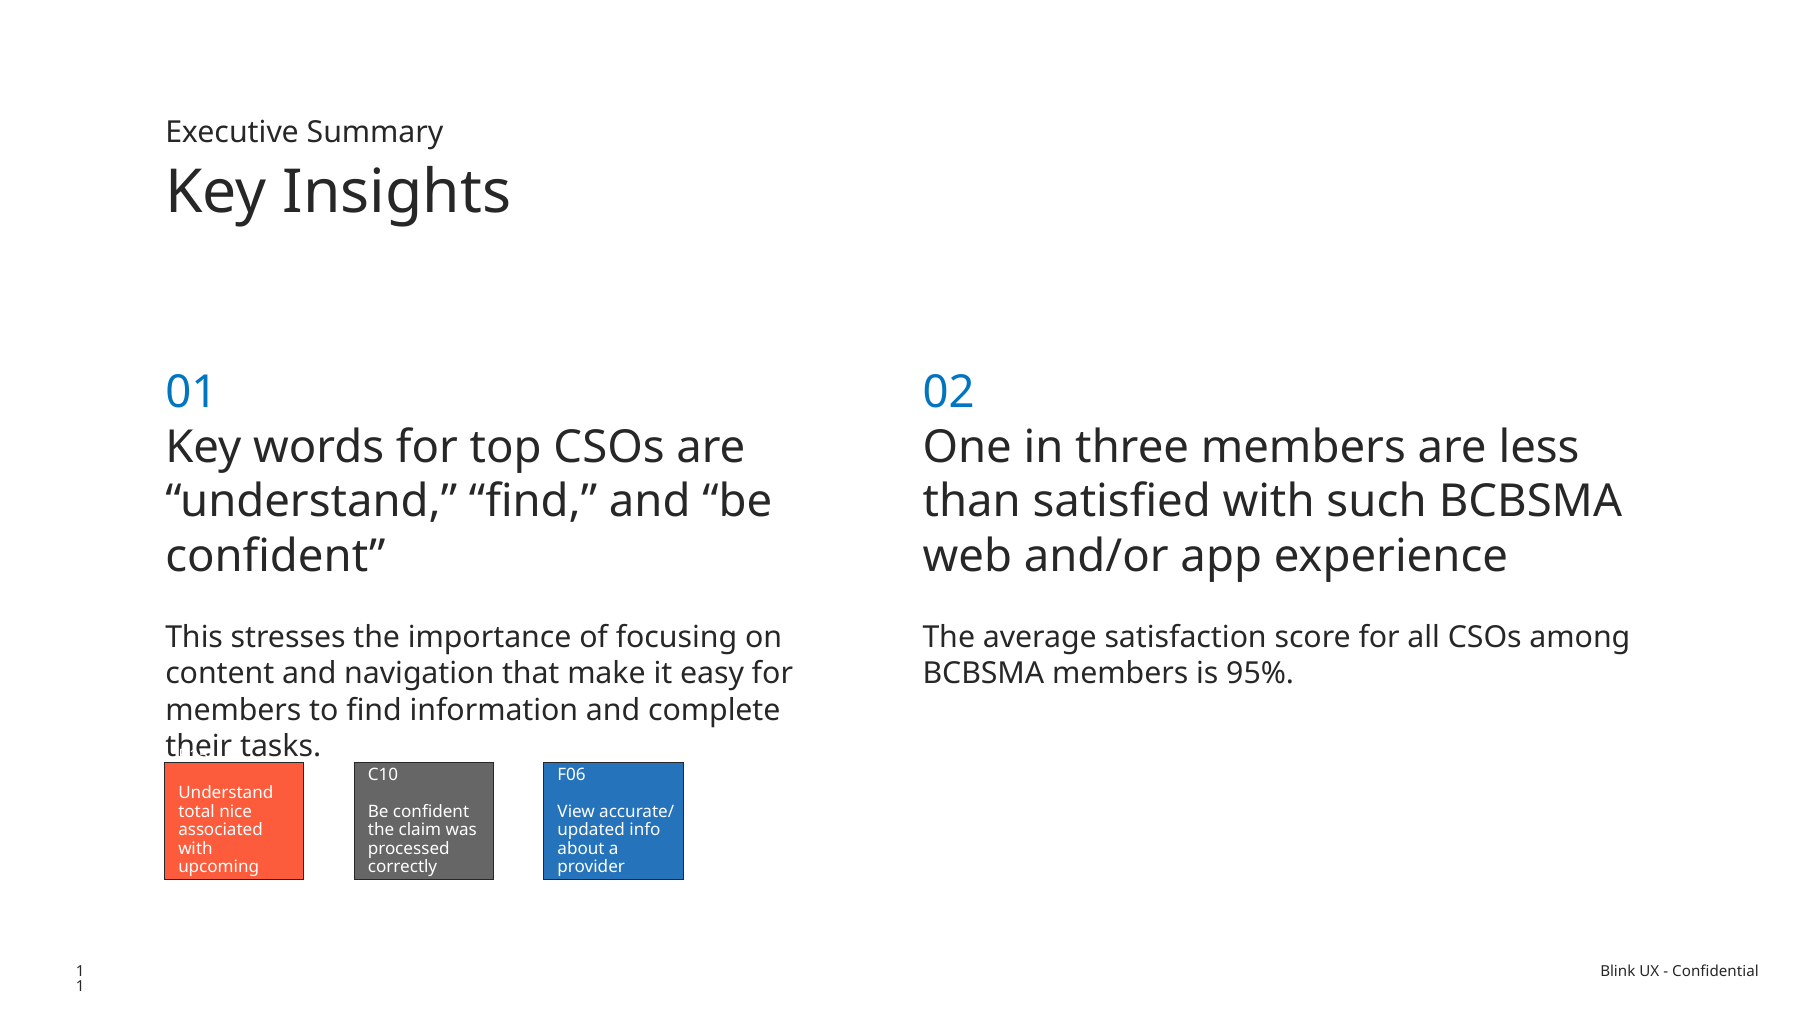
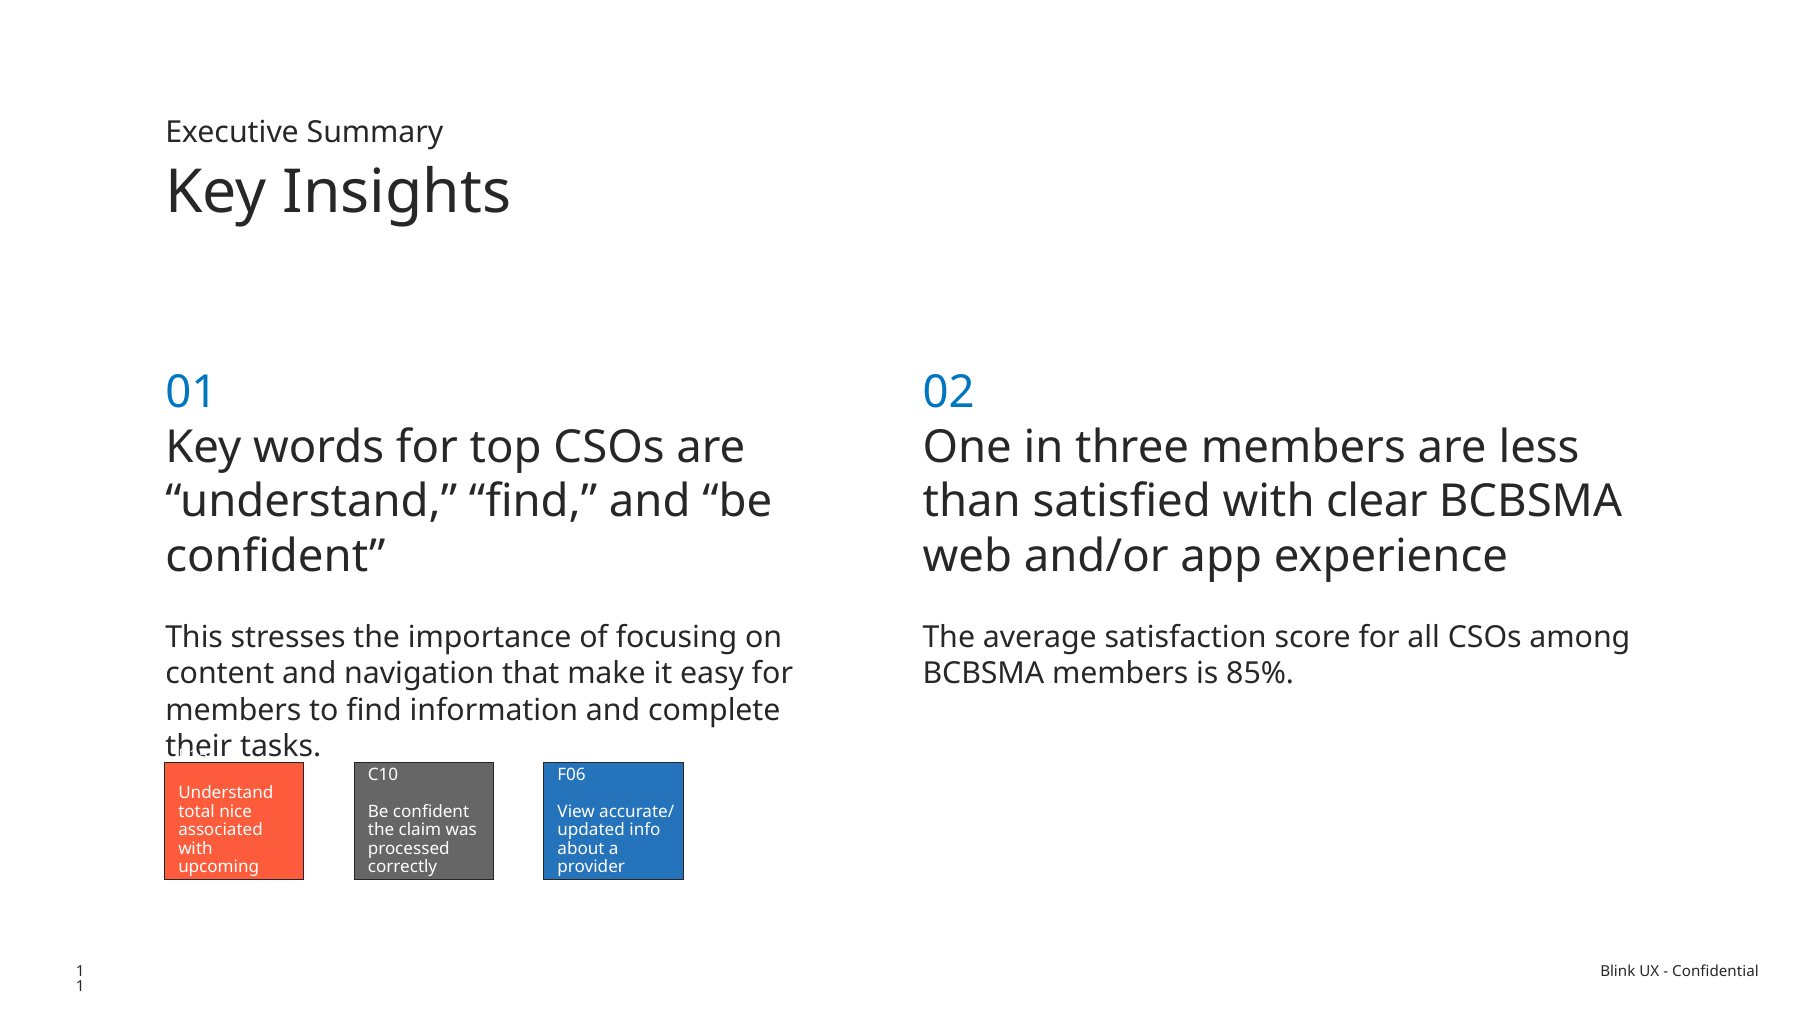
such: such -> clear
95%: 95% -> 85%
